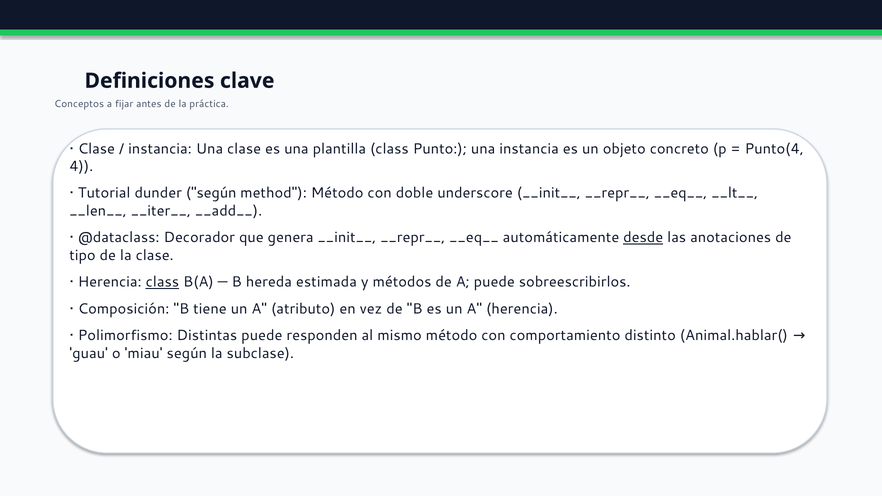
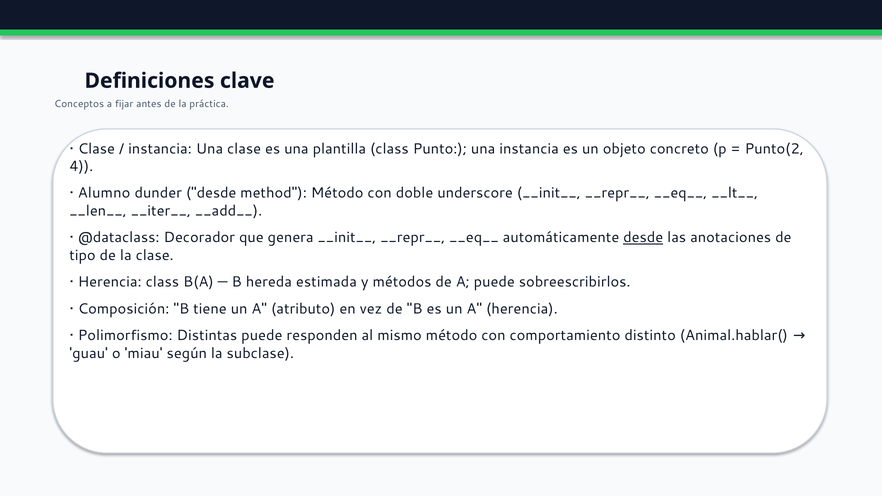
Punto(4: Punto(4 -> Punto(2
Tutorial: Tutorial -> Alumno
dunder según: según -> desde
class at (162, 282) underline: present -> none
